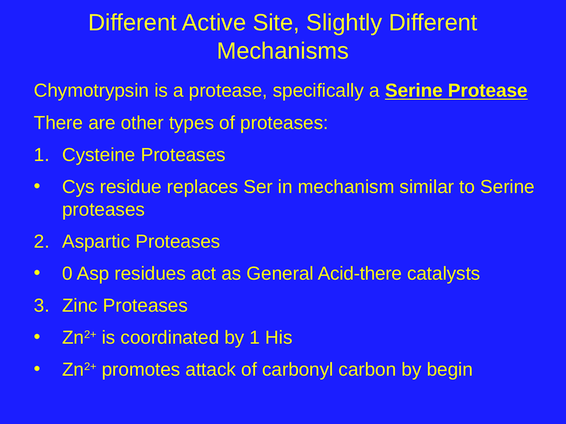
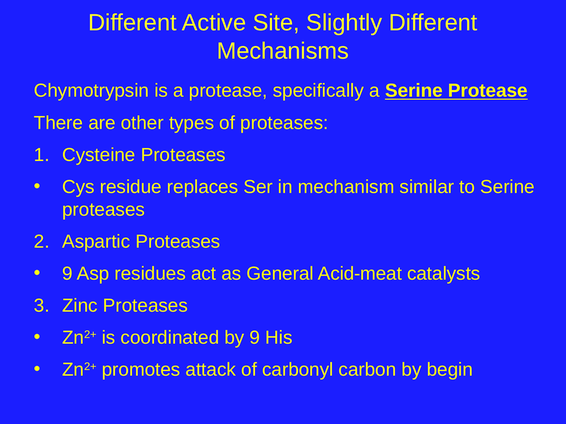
0 at (67, 274): 0 -> 9
Acid-there: Acid-there -> Acid-meat
by 1: 1 -> 9
